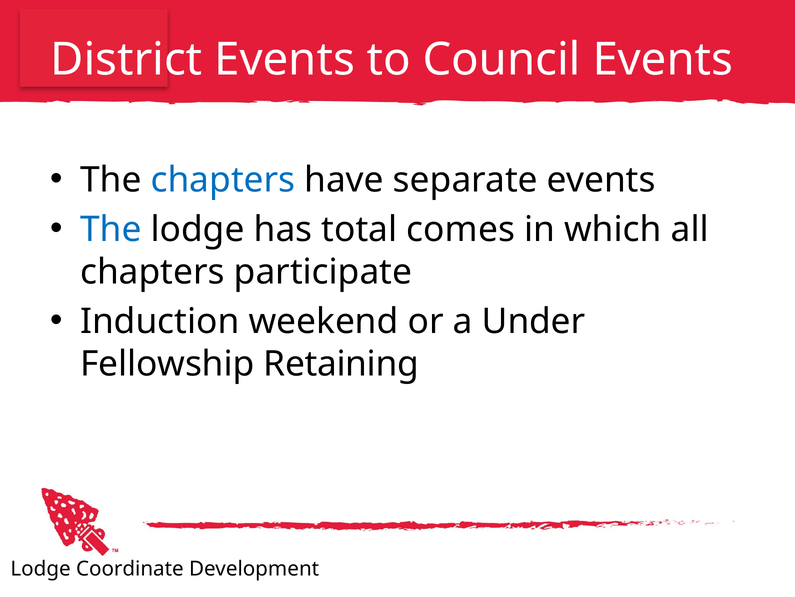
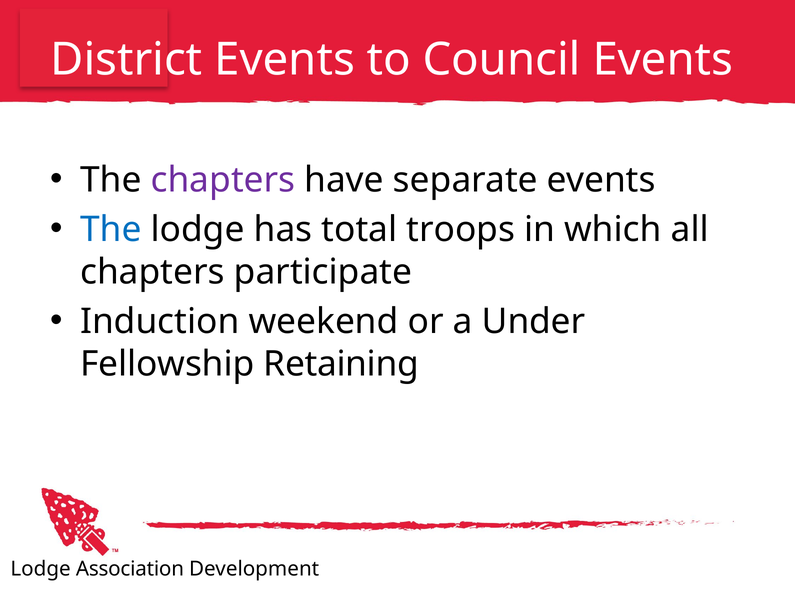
chapters at (223, 180) colour: blue -> purple
comes: comes -> troops
Coordinate: Coordinate -> Association
